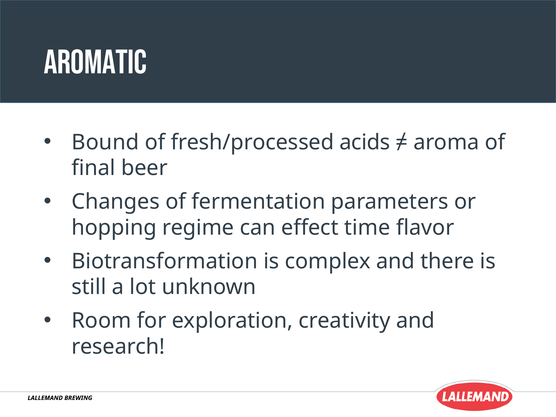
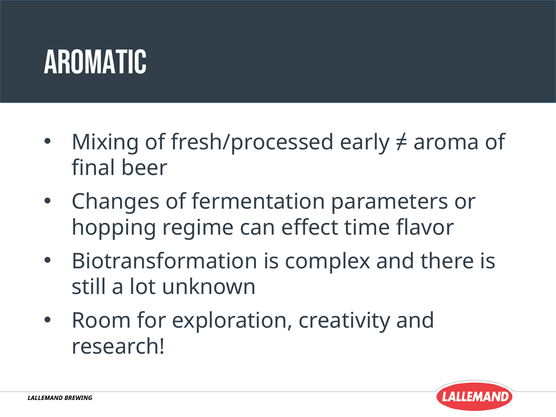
Bound: Bound -> Mixing
acids: acids -> early
